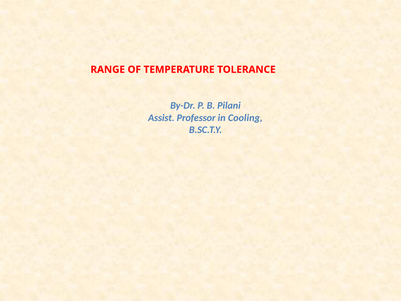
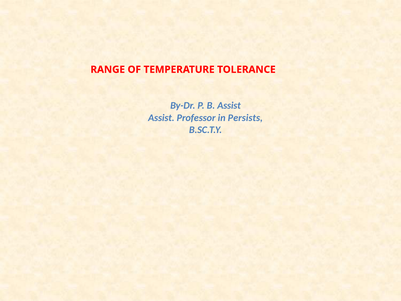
B Pilani: Pilani -> Assist
Cooling: Cooling -> Persists
